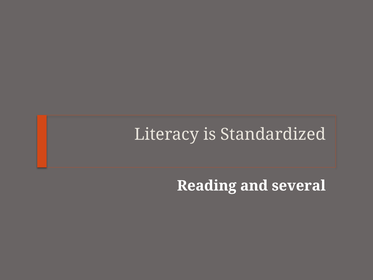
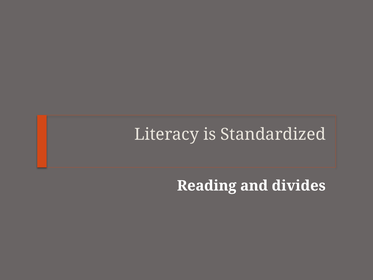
several: several -> divides
